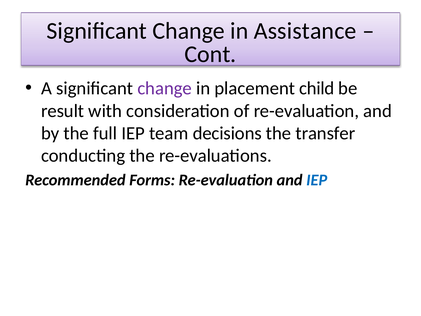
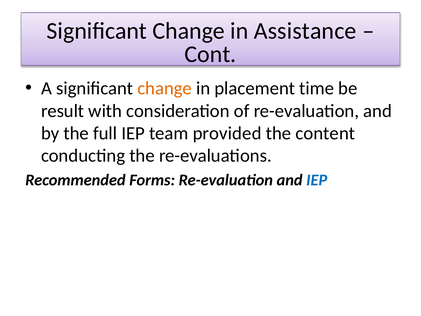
change at (165, 88) colour: purple -> orange
child: child -> time
decisions: decisions -> provided
transfer: transfer -> content
